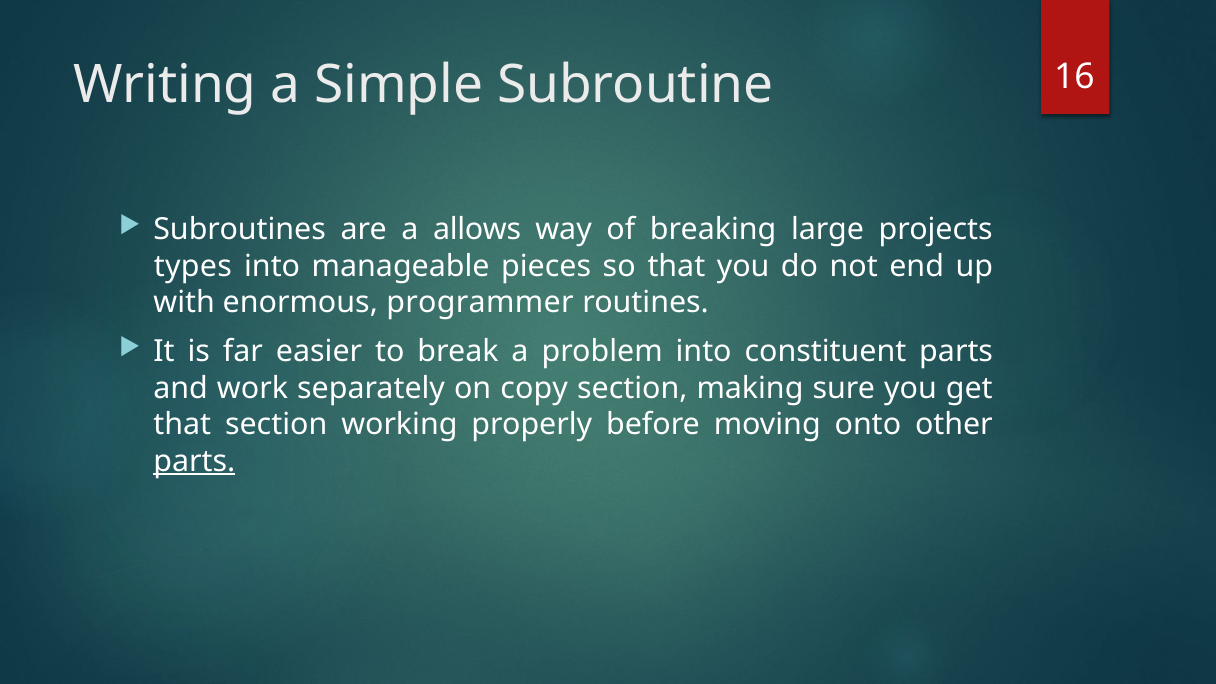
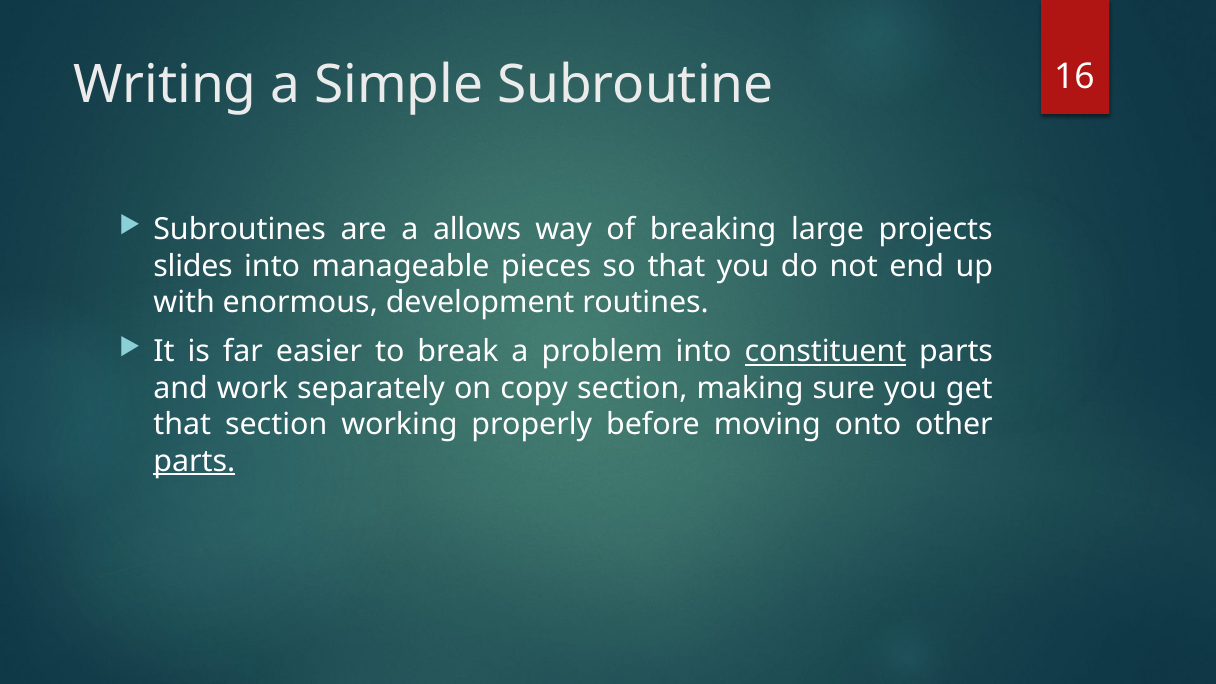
types: types -> slides
programmer: programmer -> development
constituent underline: none -> present
